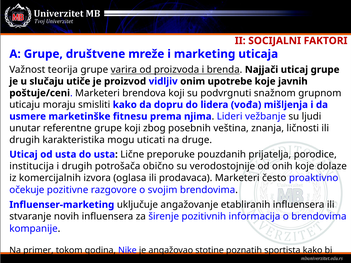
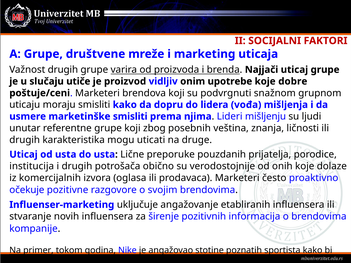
Važnost teorija: teorija -> drugih
javnih: javnih -> dobre
marketinške fitnesu: fitnesu -> smisliti
vežbanje: vežbanje -> mišljenju
